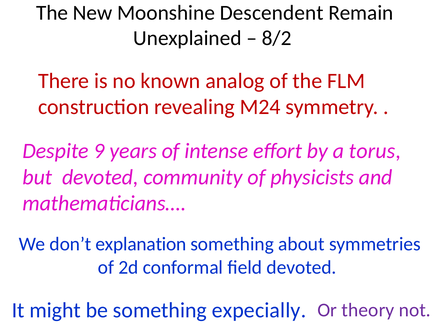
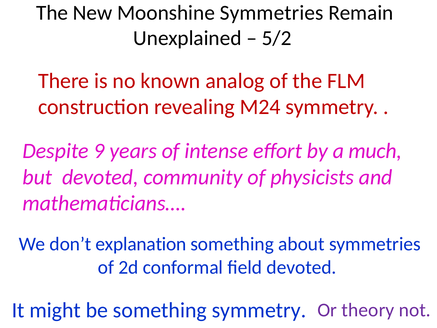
Moonshine Descendent: Descendent -> Symmetries
8/2: 8/2 -> 5/2
torus: torus -> much
something expecially: expecially -> symmetry
